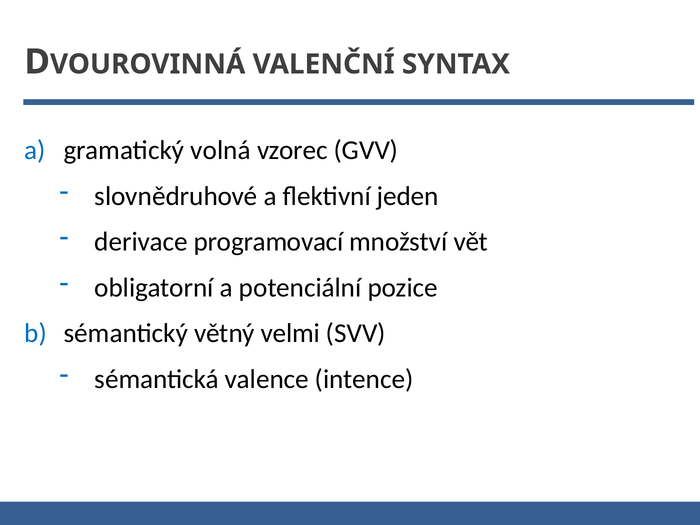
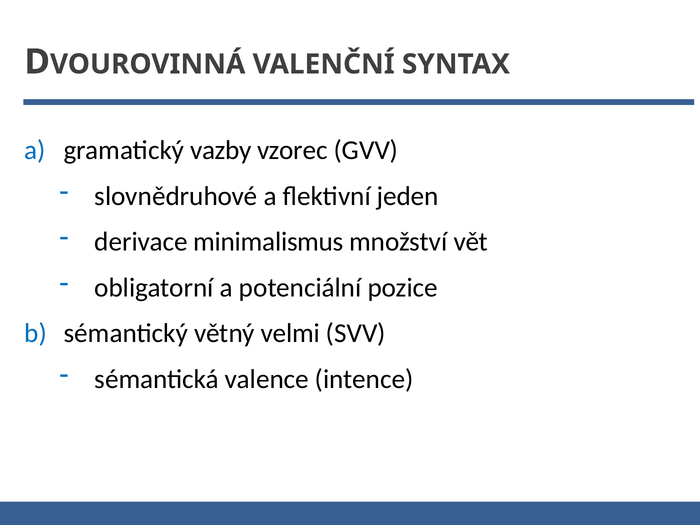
volná: volná -> vazby
programovací: programovací -> minimalismus
